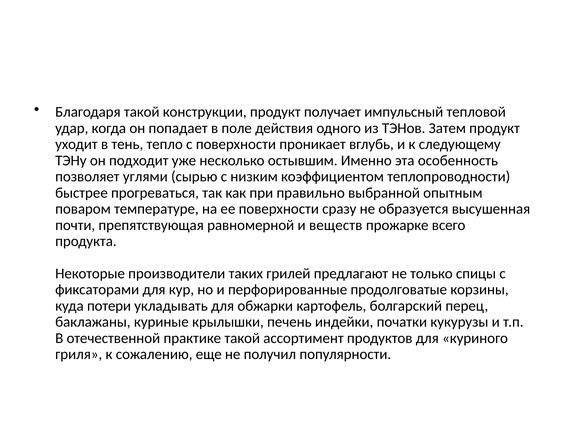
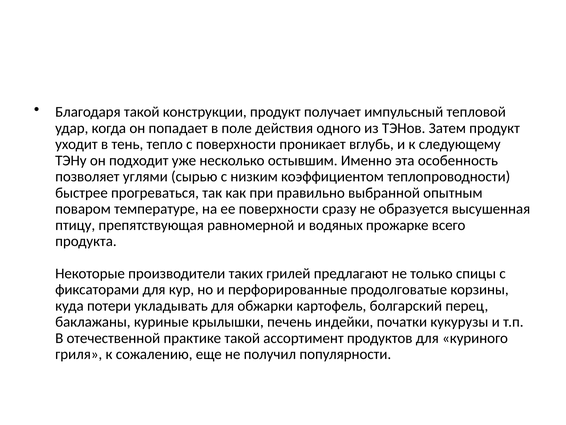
почти: почти -> птицу
веществ: веществ -> водяных
